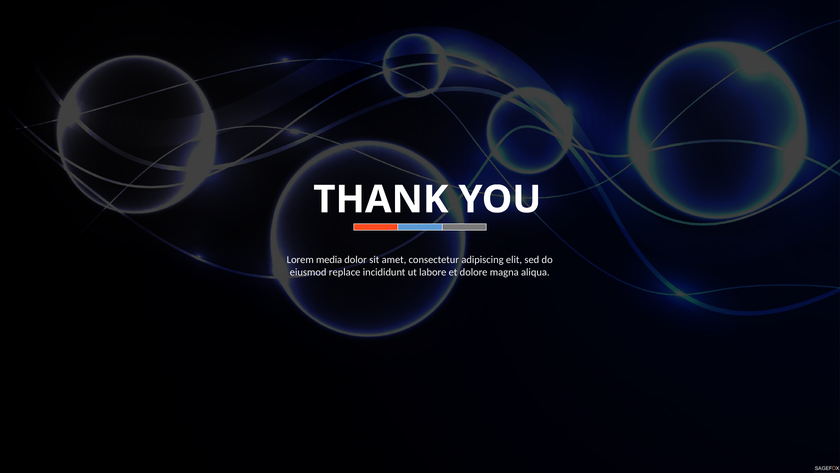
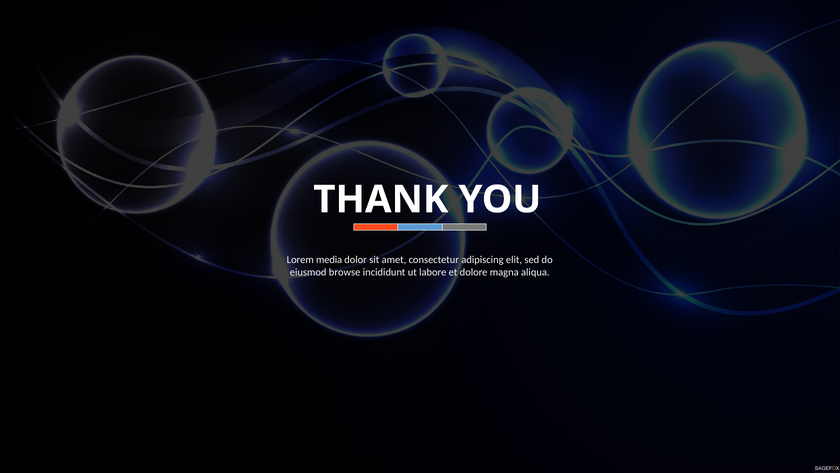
replace: replace -> browse
